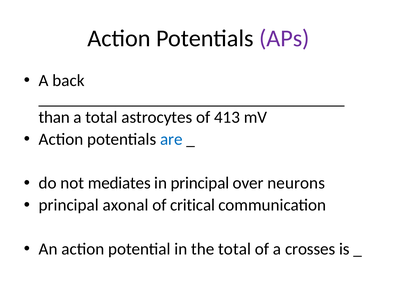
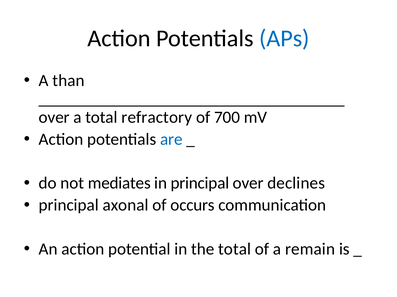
APs colour: purple -> blue
back: back -> than
than at (54, 118): than -> over
astrocytes: astrocytes -> refractory
413: 413 -> 700
neurons: neurons -> declines
critical: critical -> occurs
crosses: crosses -> remain
